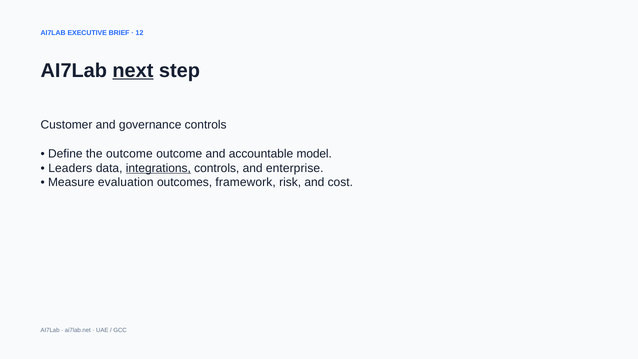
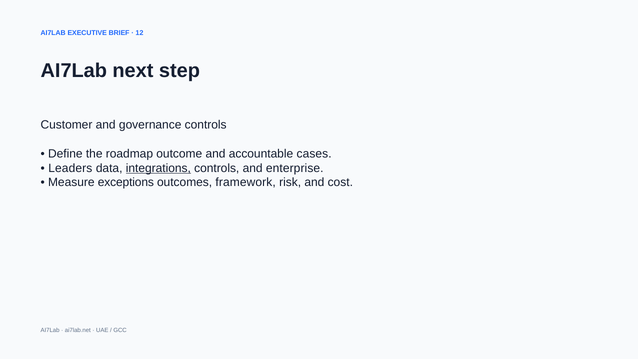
next underline: present -> none
the outcome: outcome -> roadmap
model: model -> cases
evaluation: evaluation -> exceptions
